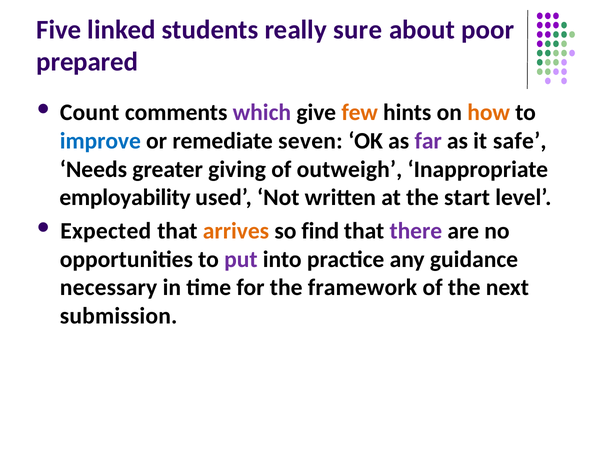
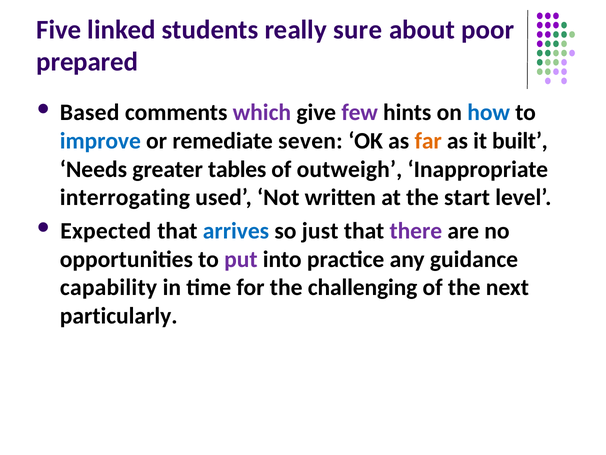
Count: Count -> Based
few colour: orange -> purple
how colour: orange -> blue
far colour: purple -> orange
safe: safe -> built
giving: giving -> tables
employability: employability -> interrogating
arrives colour: orange -> blue
find: find -> just
necessary: necessary -> capability
framework: framework -> challenging
submission: submission -> particularly
